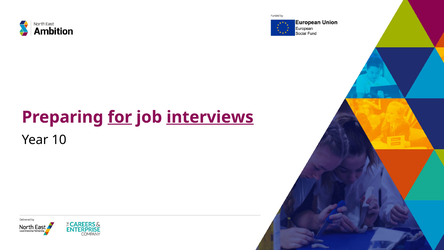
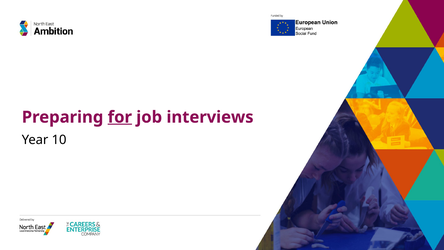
interviews underline: present -> none
